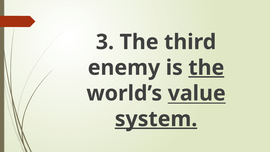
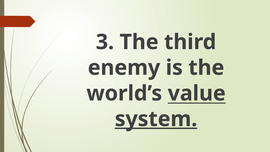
the at (206, 68) underline: present -> none
